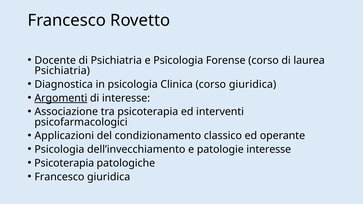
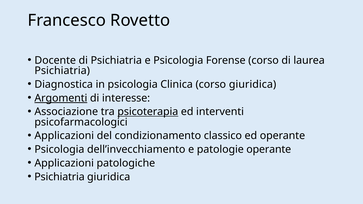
psicoterapia at (148, 112) underline: none -> present
patologie interesse: interesse -> operante
Psicoterapia at (64, 163): Psicoterapia -> Applicazioni
Francesco at (59, 177): Francesco -> Psichiatria
